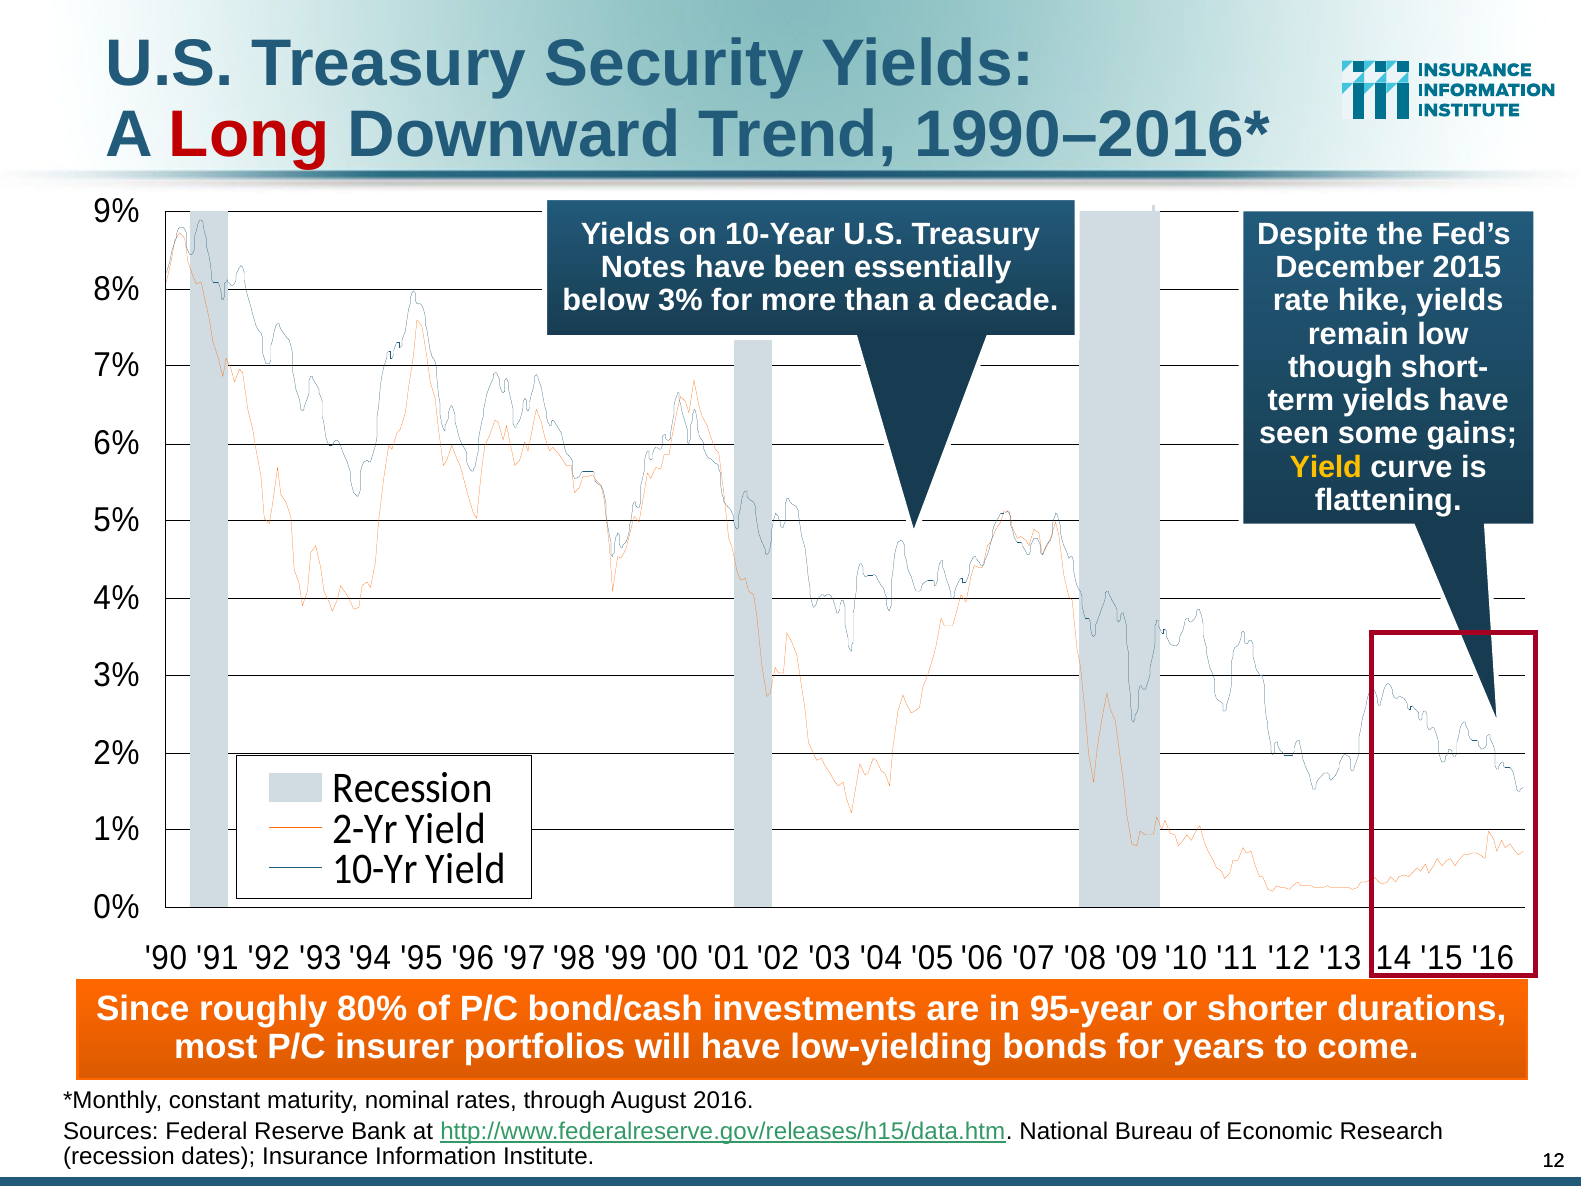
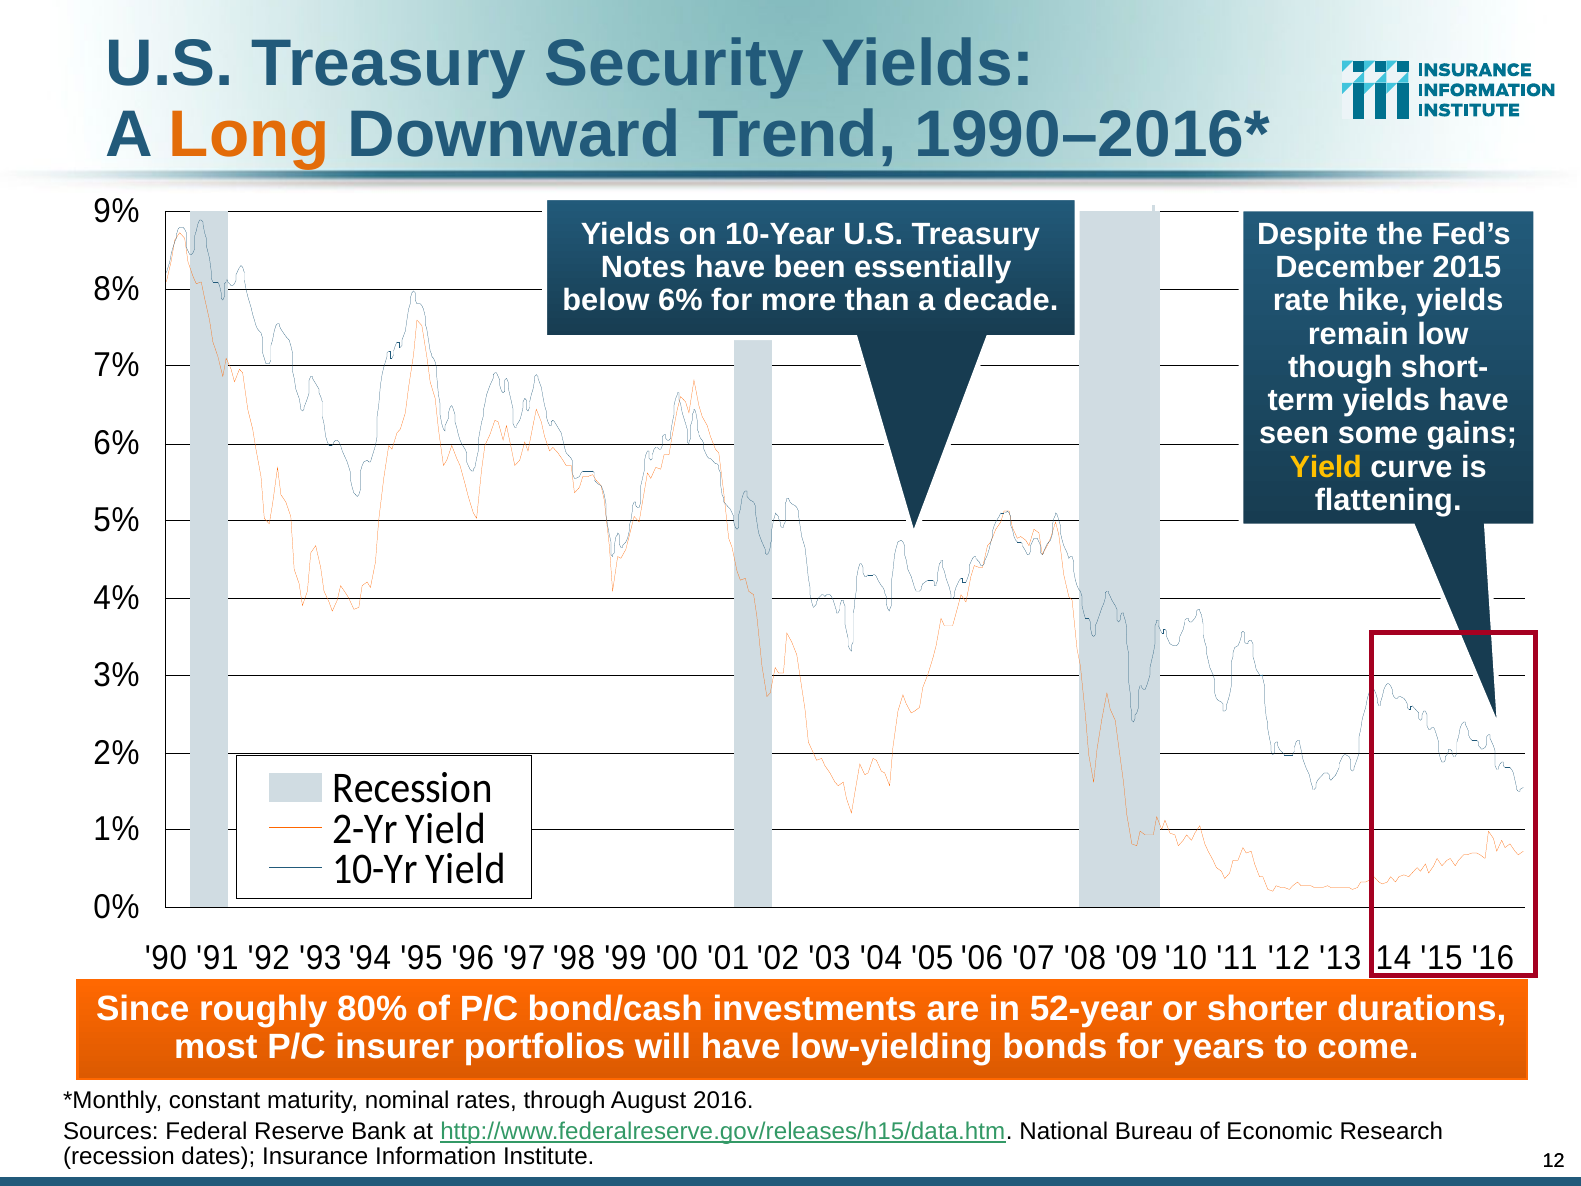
Long colour: red -> orange
below 3%: 3% -> 6%
95-year: 95-year -> 52-year
